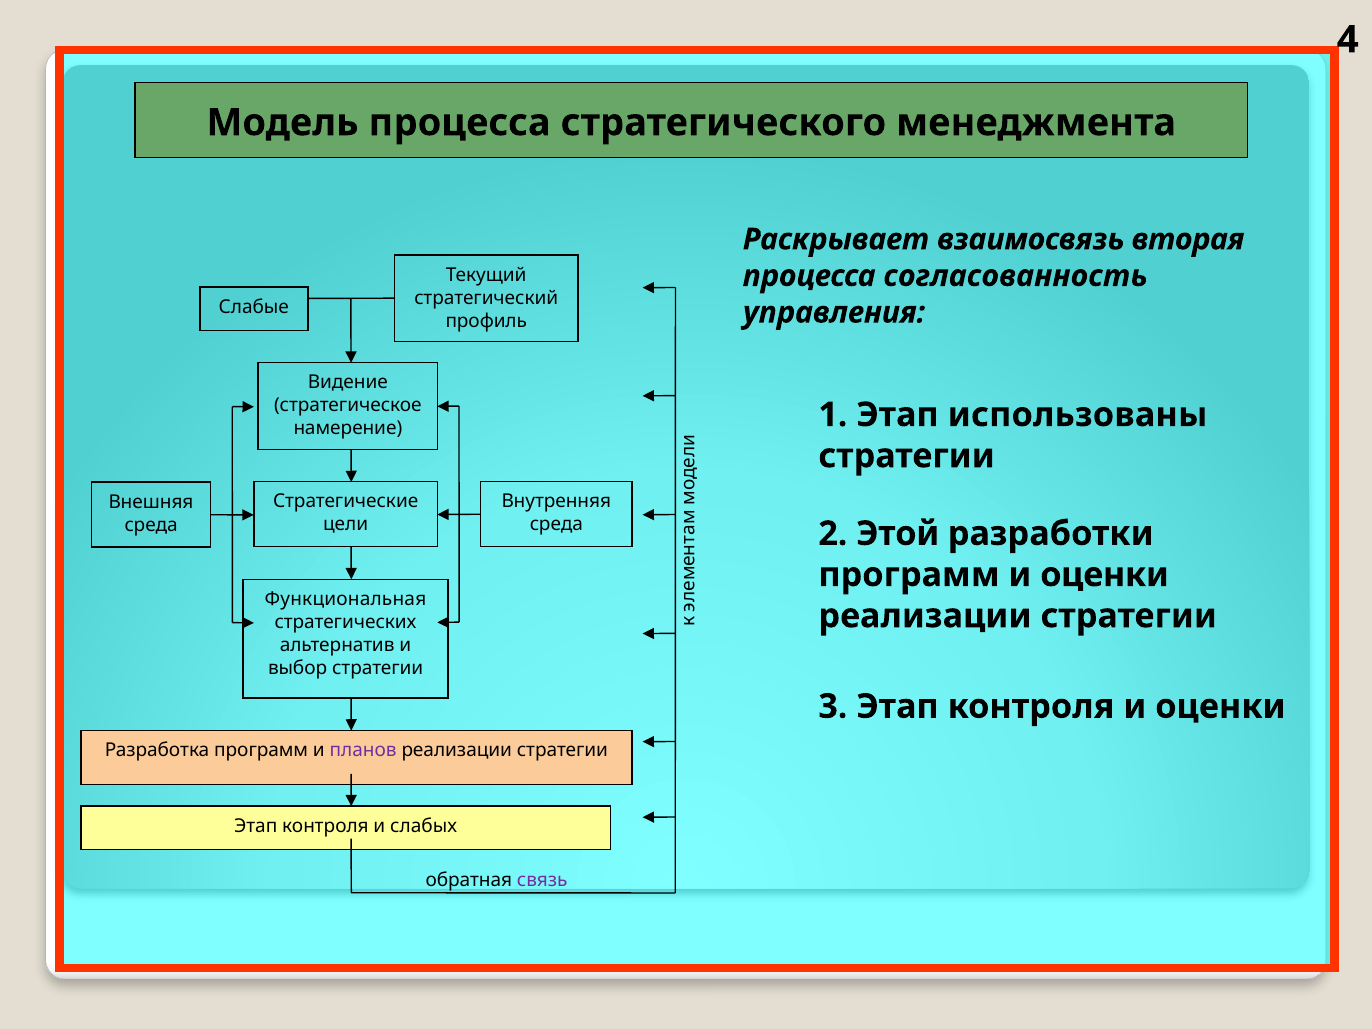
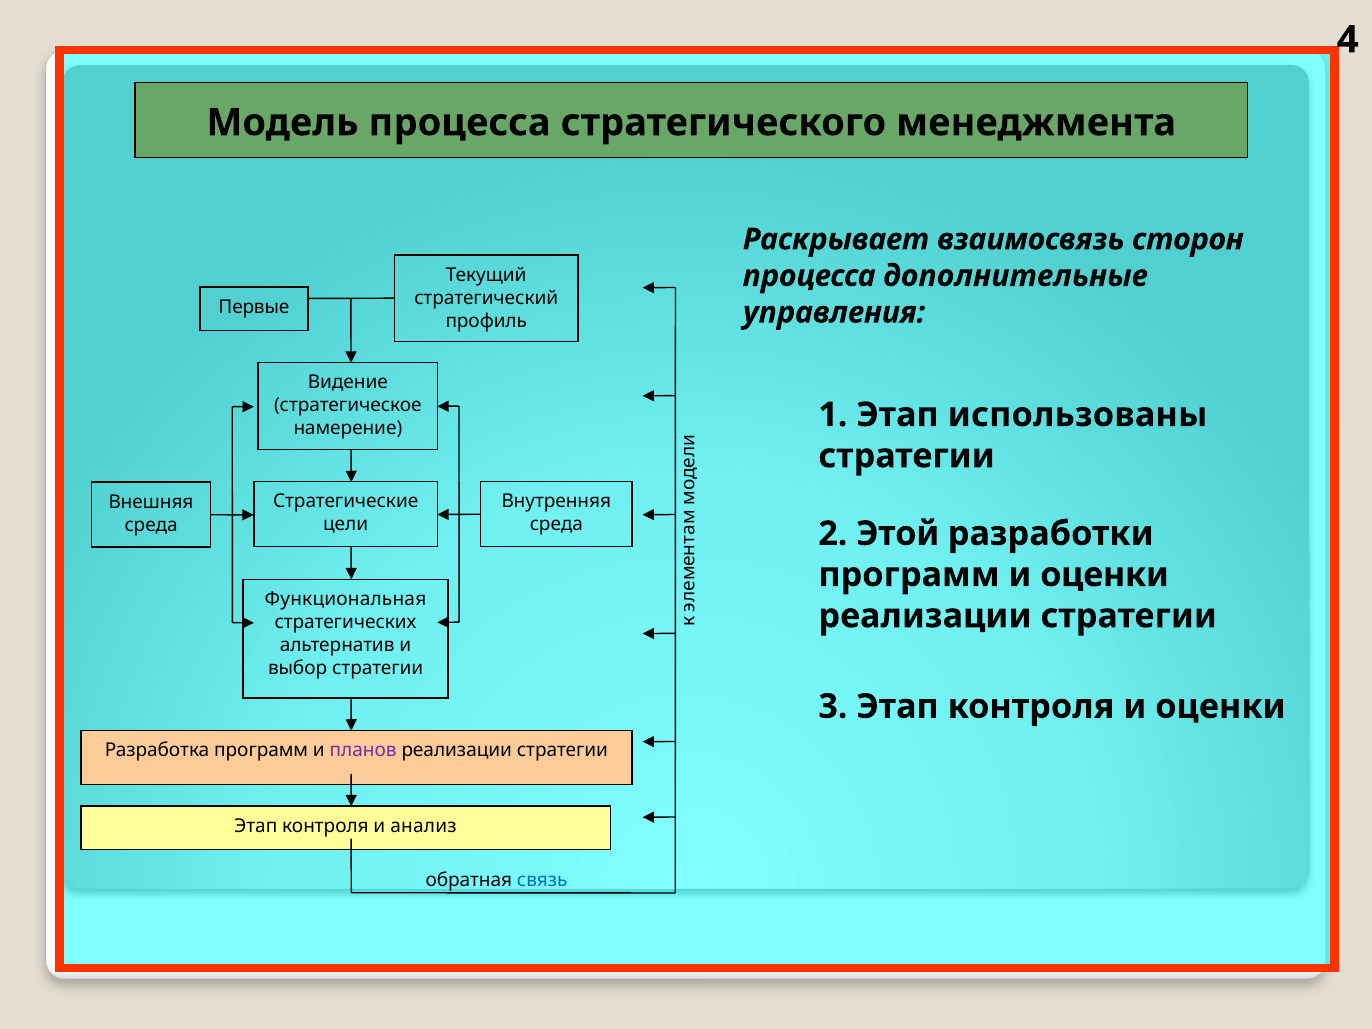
вторая: вторая -> сторон
согласованность: согласованность -> дополнительные
Слабые: Слабые -> Первые
слабых: слабых -> анализ
связь colour: purple -> blue
